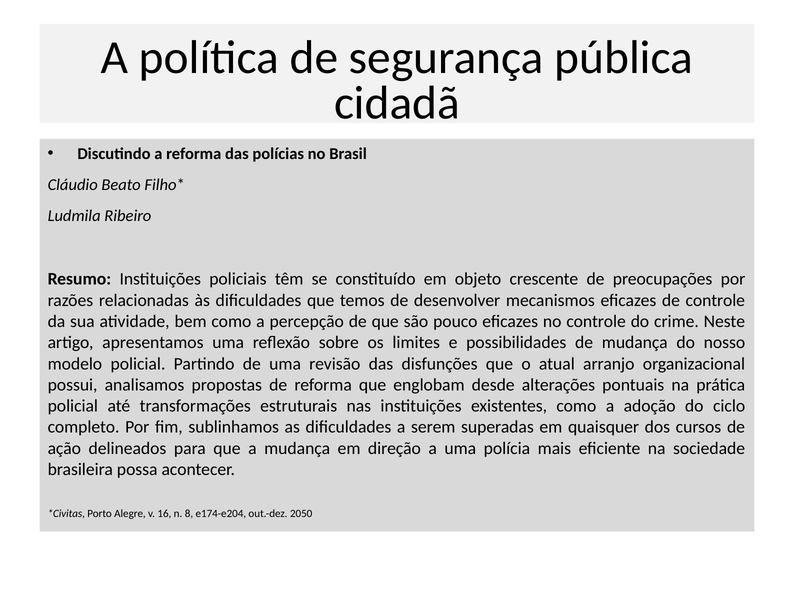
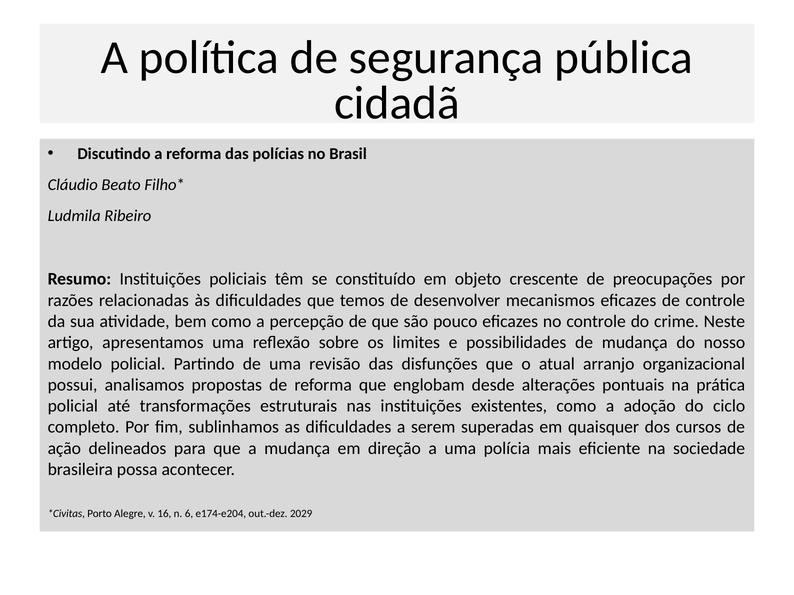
8: 8 -> 6
2050: 2050 -> 2029
